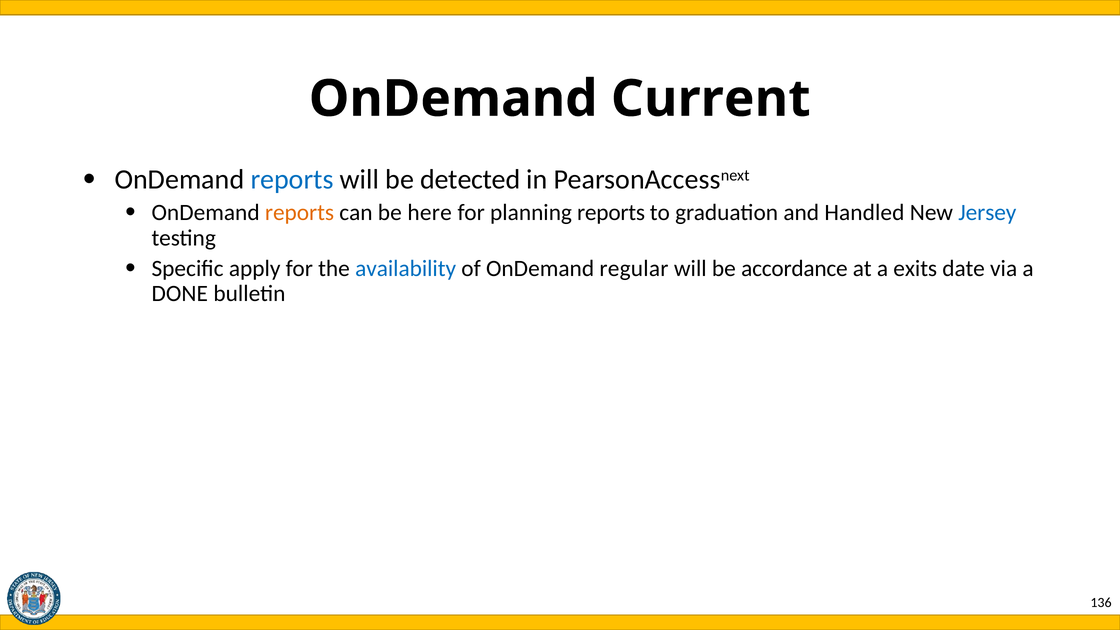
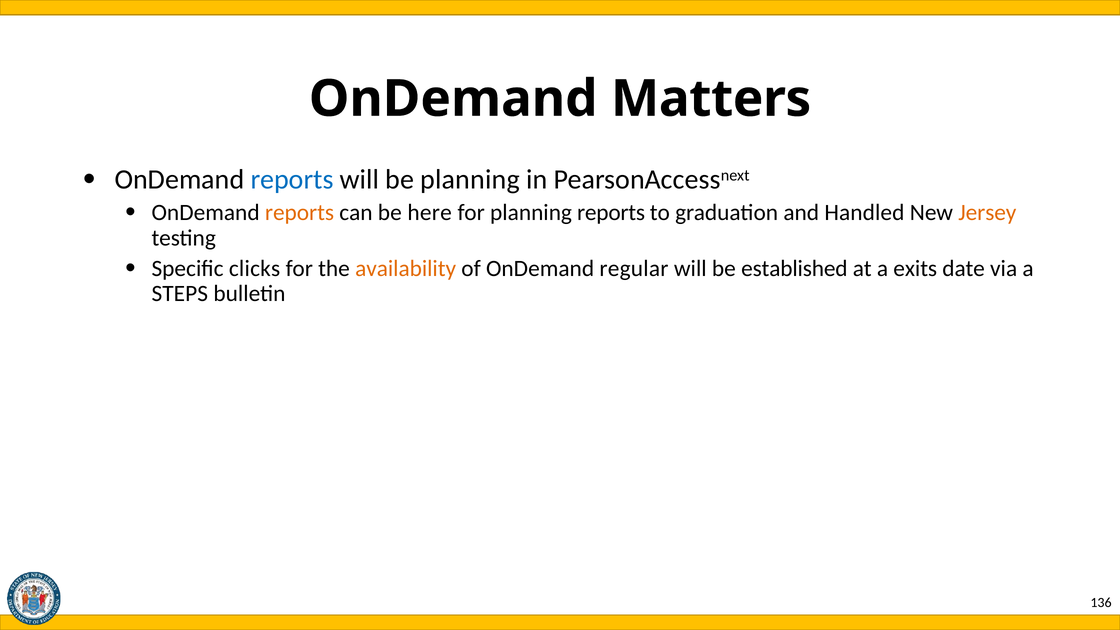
Current: Current -> Matters
be detected: detected -> planning
Jersey colour: blue -> orange
apply: apply -> clicks
availability colour: blue -> orange
accordance: accordance -> established
DONE: DONE -> STEPS
